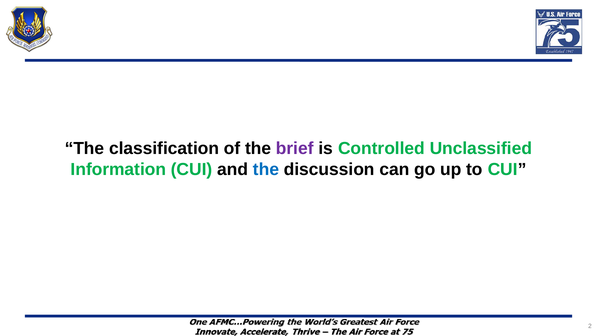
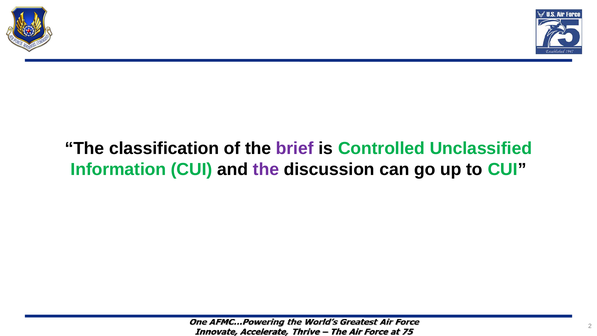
the at (266, 169) colour: blue -> purple
